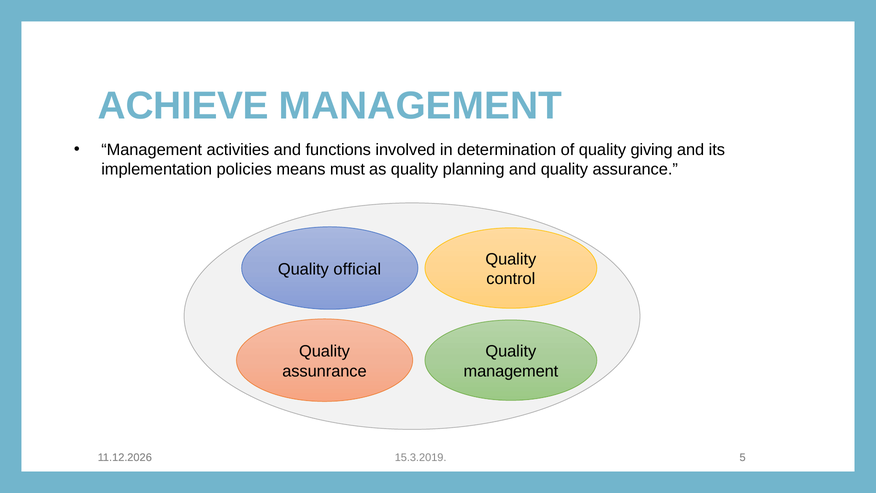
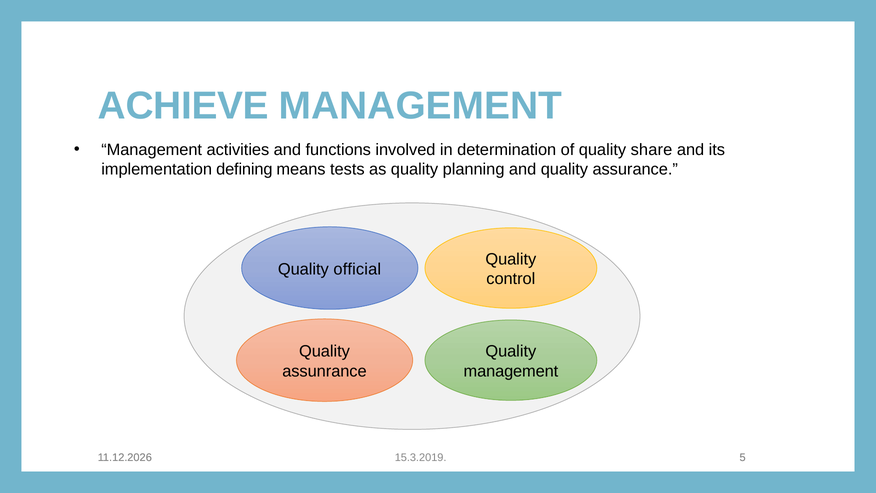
giving: giving -> share
policies: policies -> defining
must: must -> tests
